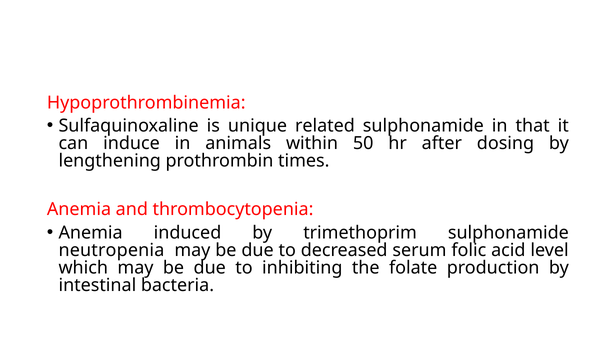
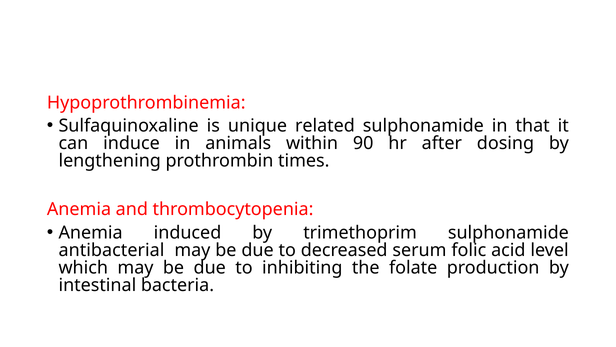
50: 50 -> 90
neutropenia: neutropenia -> antibacterial
